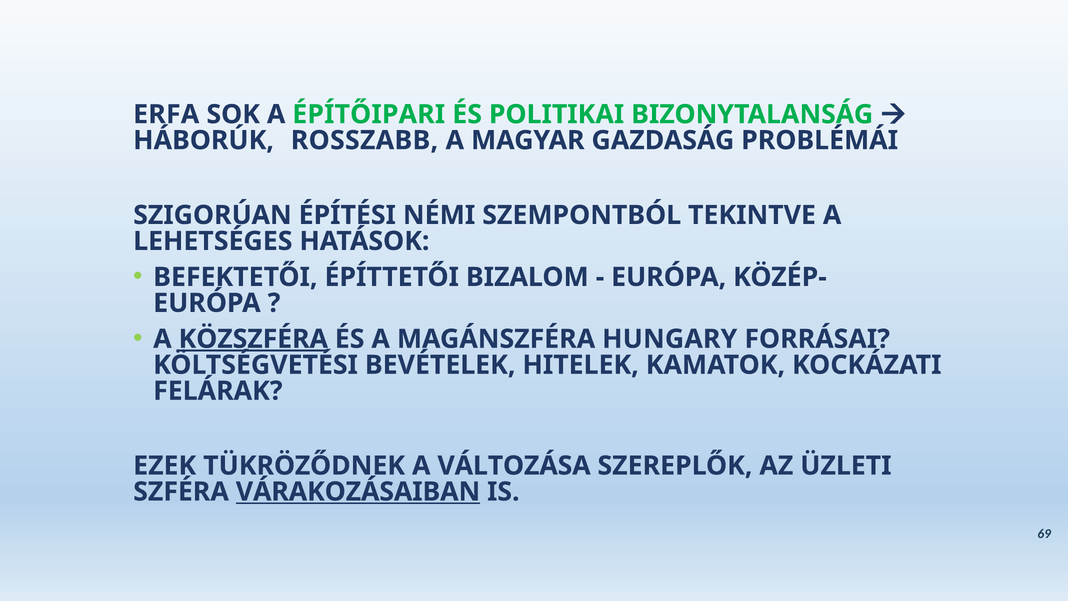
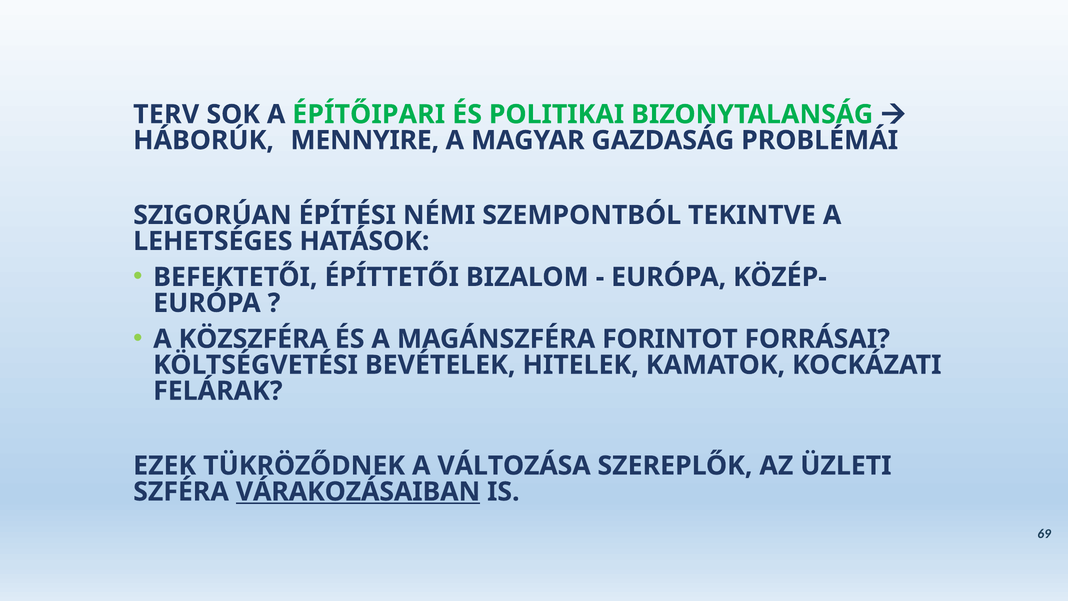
ERFA: ERFA -> TERV
ROSSZABB: ROSSZABB -> MENNYIRE
KÖZSZFÉRA underline: present -> none
HUNGARY: HUNGARY -> FORINTOT
